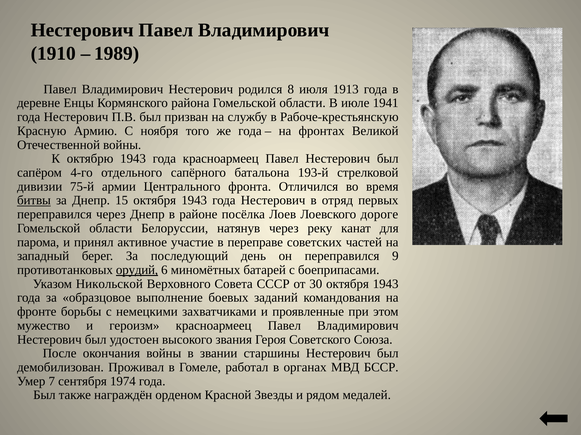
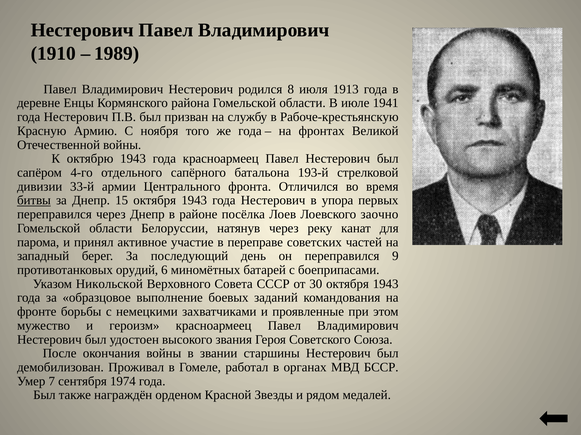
75-й: 75-й -> 33-й
отряд: отряд -> упора
дороге: дороге -> заочно
орудий underline: present -> none
